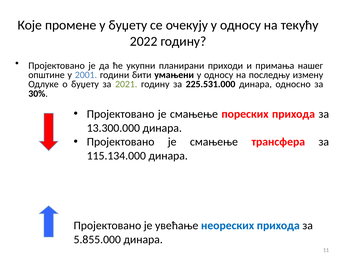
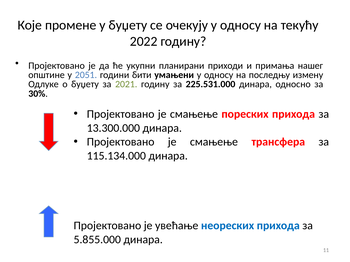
2001: 2001 -> 2051
